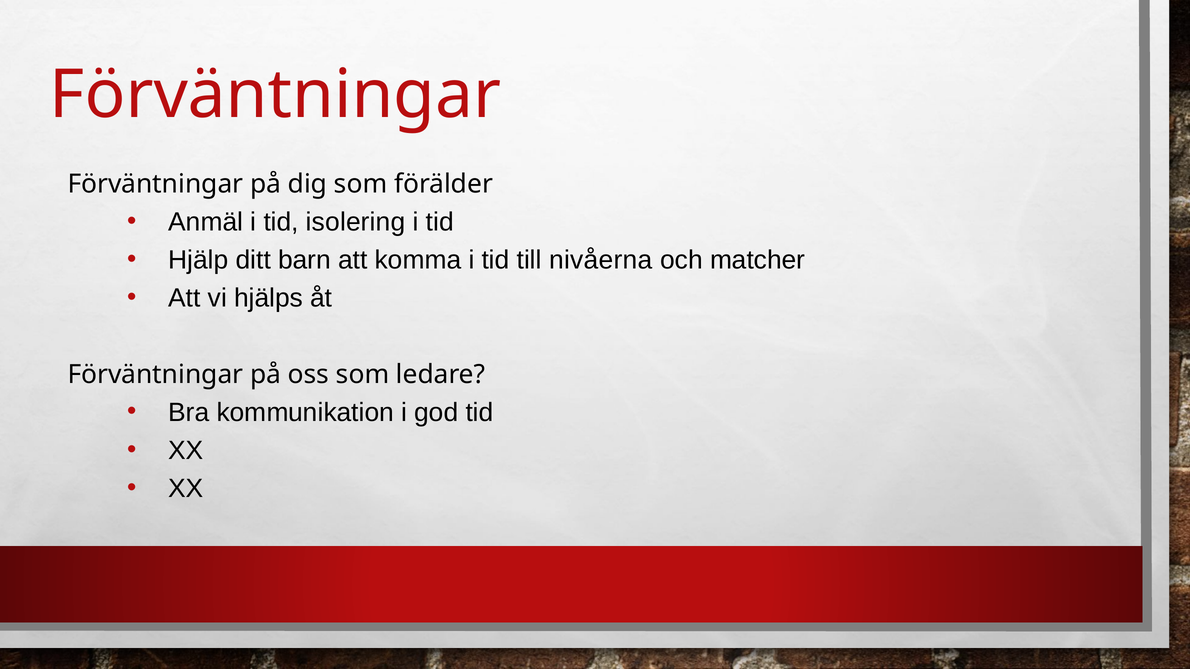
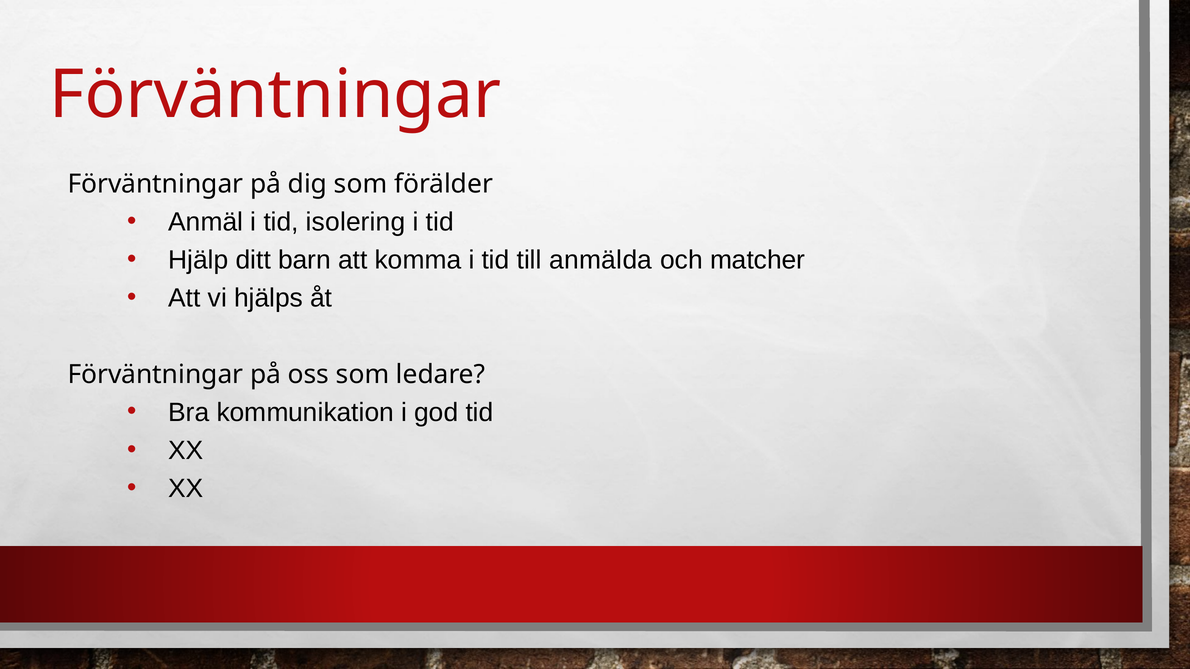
nivåerna: nivåerna -> anmälda
